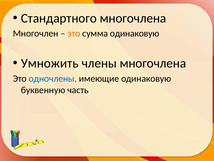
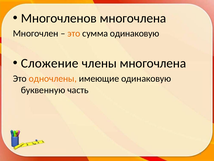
Стандартного: Стандартного -> Многочленов
Умножить: Умножить -> Сложение
одночлены colour: blue -> orange
